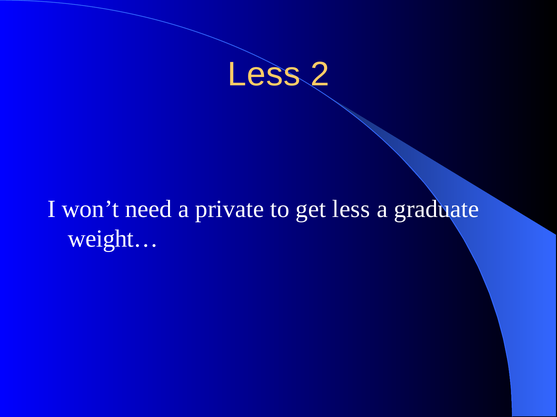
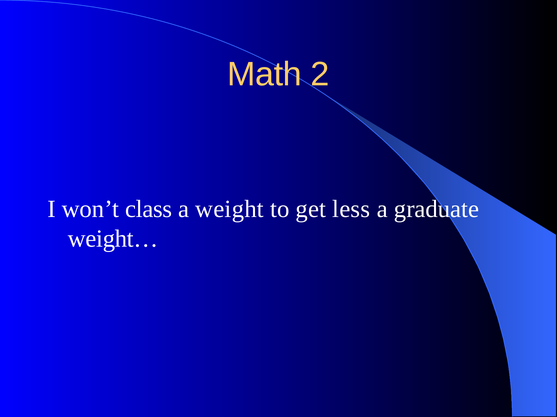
Less at (264, 74): Less -> Math
need: need -> class
private: private -> weight
